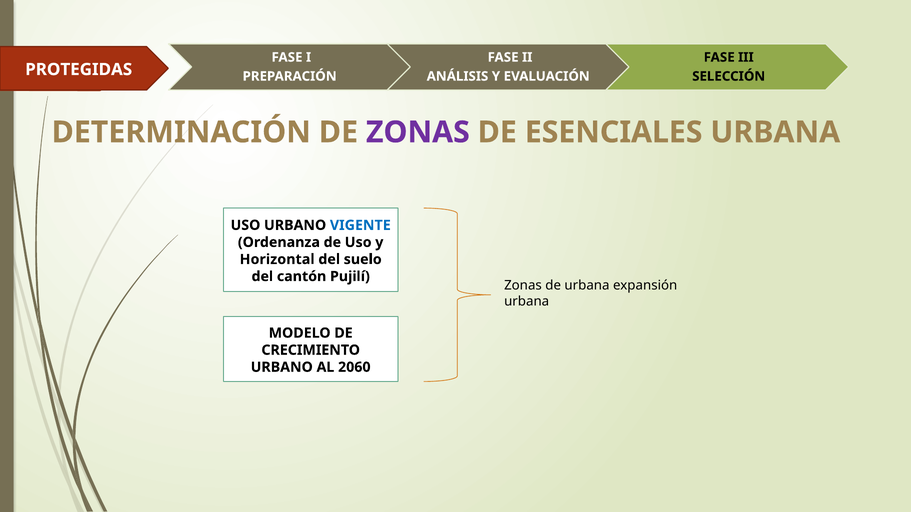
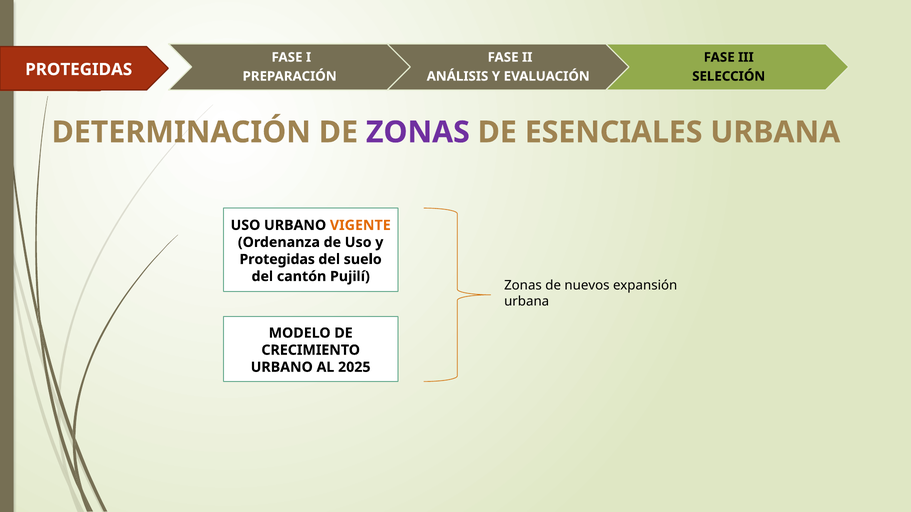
VIGENTE colour: blue -> orange
Horizontal at (277, 260): Horizontal -> Protegidas
de urbana: urbana -> nuevos
2060: 2060 -> 2025
